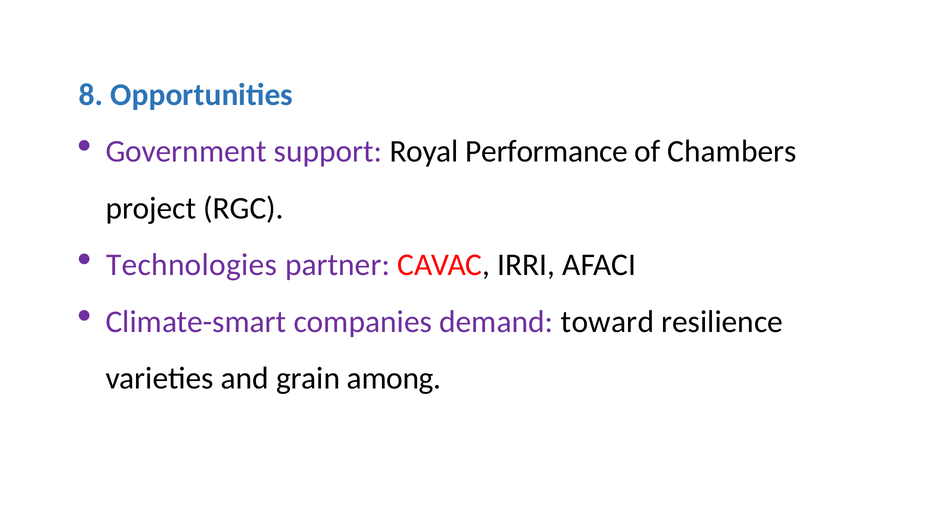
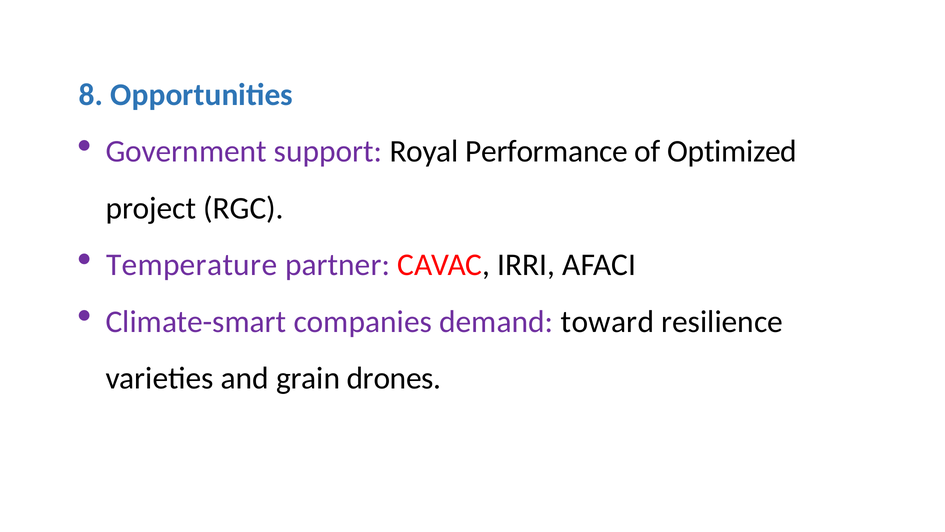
Chambers: Chambers -> Optimized
Technologies: Technologies -> Temperature
among: among -> drones
